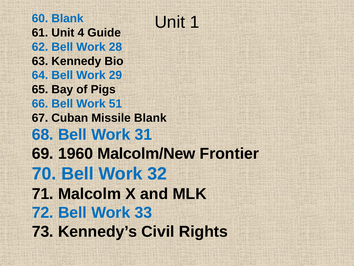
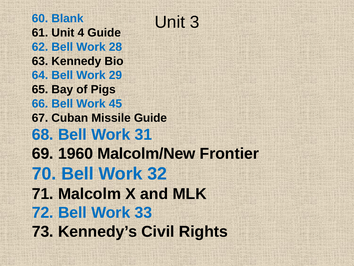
1: 1 -> 3
51: 51 -> 45
Missile Blank: Blank -> Guide
